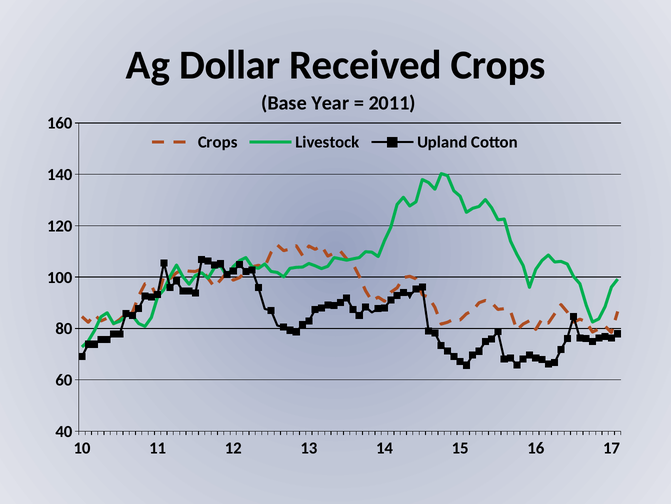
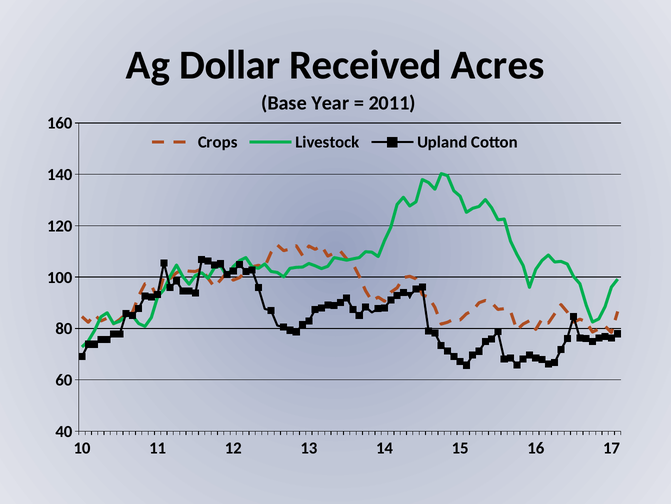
Received Crops: Crops -> Acres
